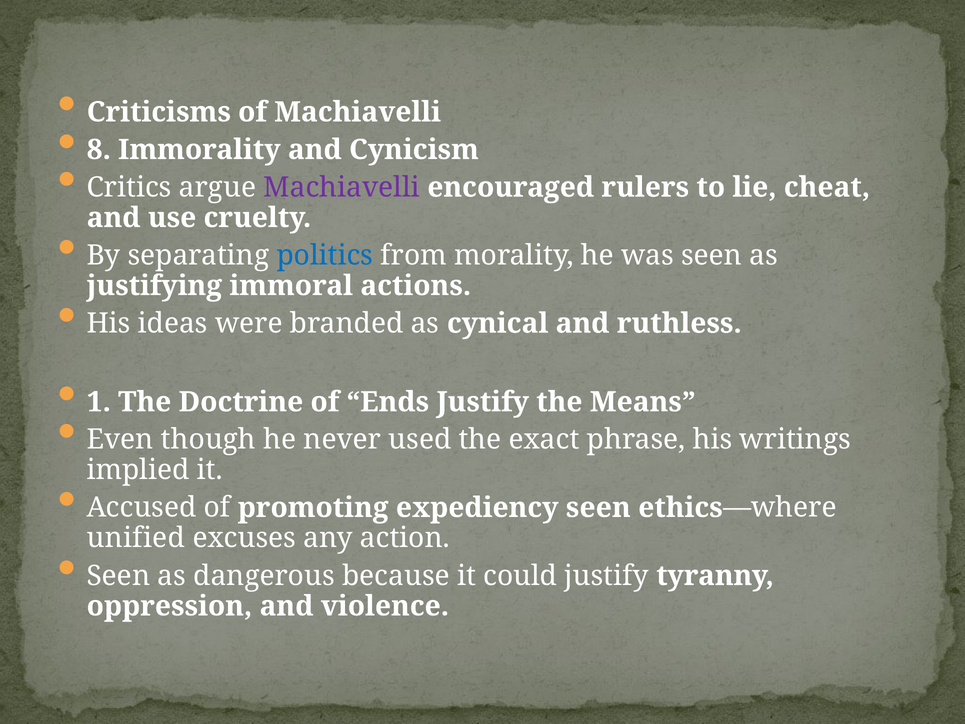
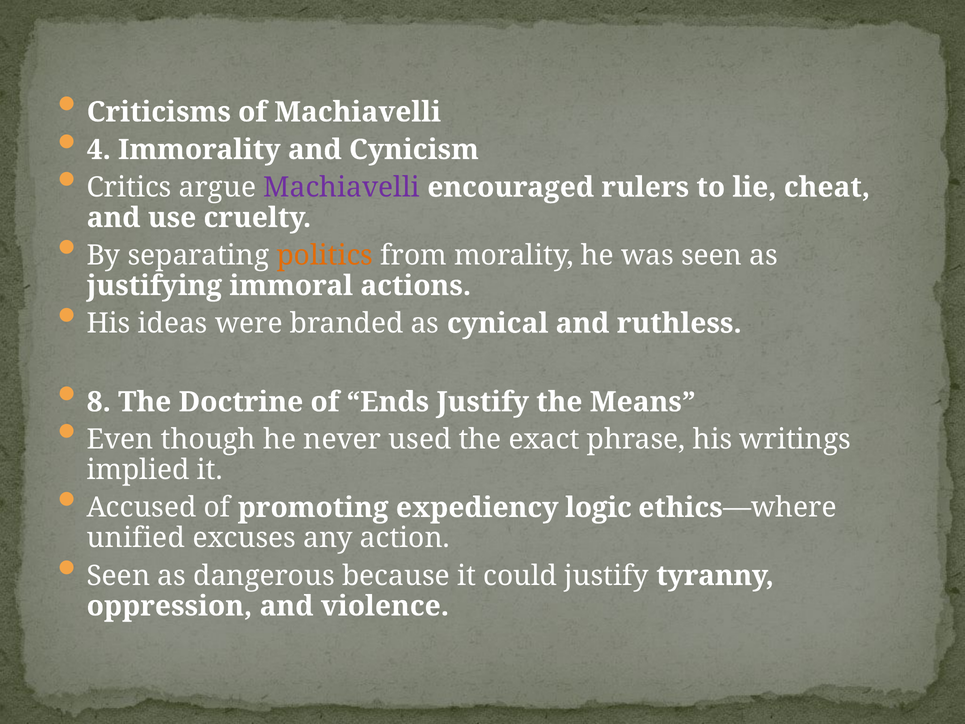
8: 8 -> 4
politics colour: blue -> orange
1: 1 -> 8
expediency seen: seen -> logic
